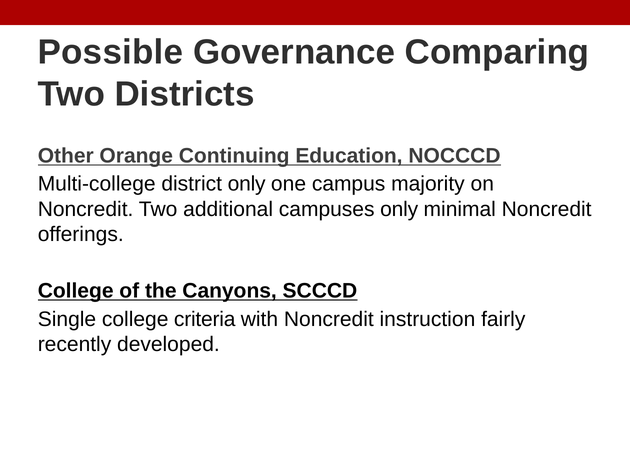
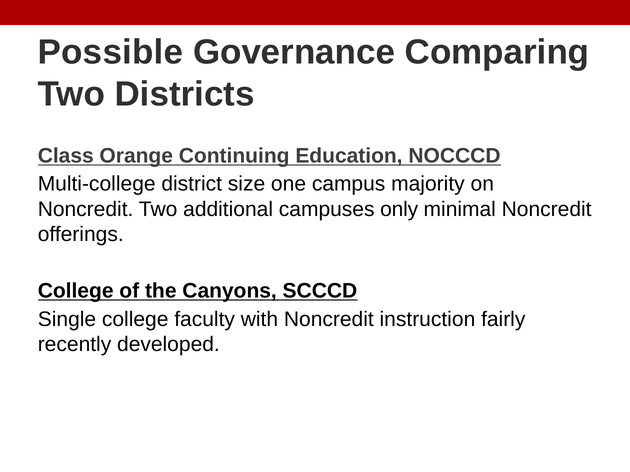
Other: Other -> Class
district only: only -> size
criteria: criteria -> faculty
